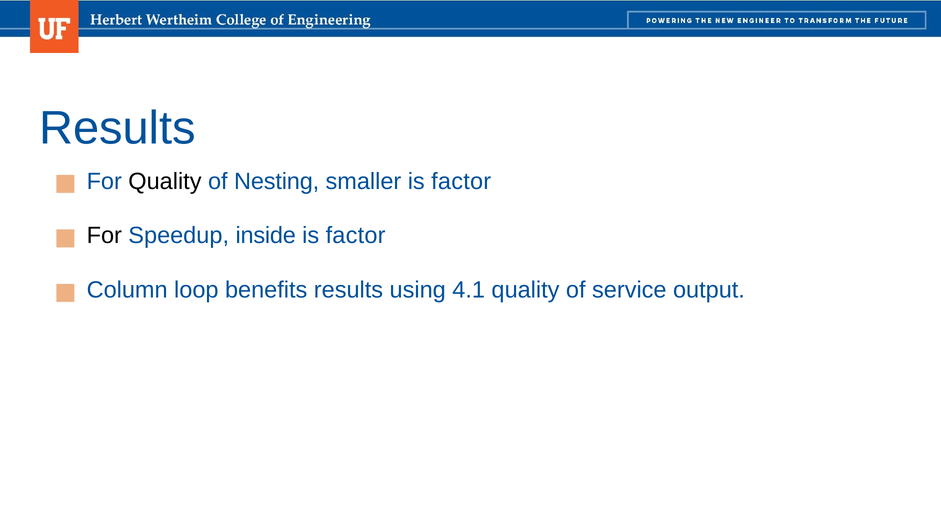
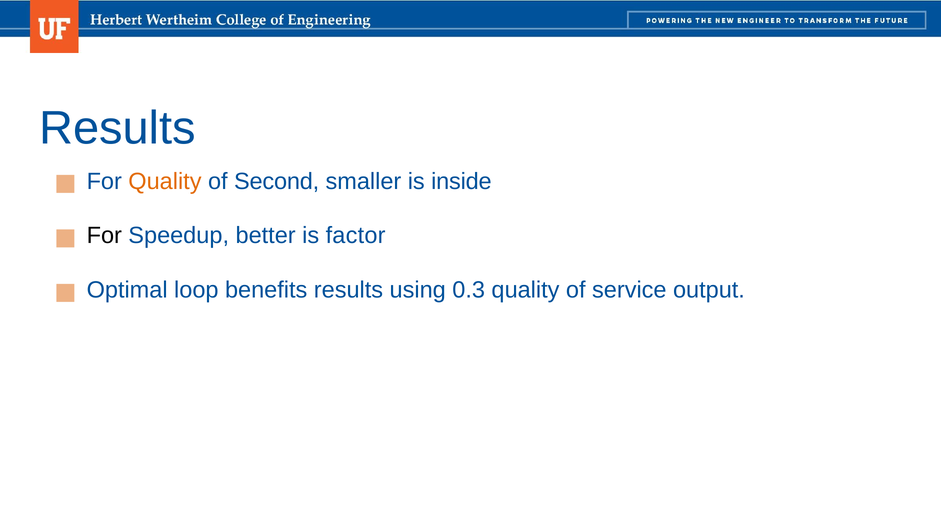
Quality at (165, 181) colour: black -> orange
Nesting: Nesting -> Second
smaller is factor: factor -> inside
inside: inside -> better
Column: Column -> Optimal
4.1: 4.1 -> 0.3
